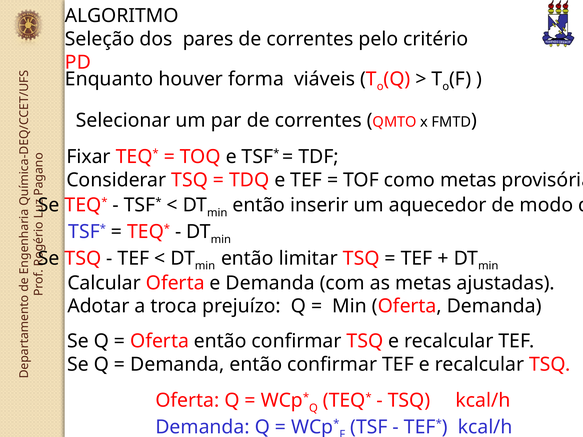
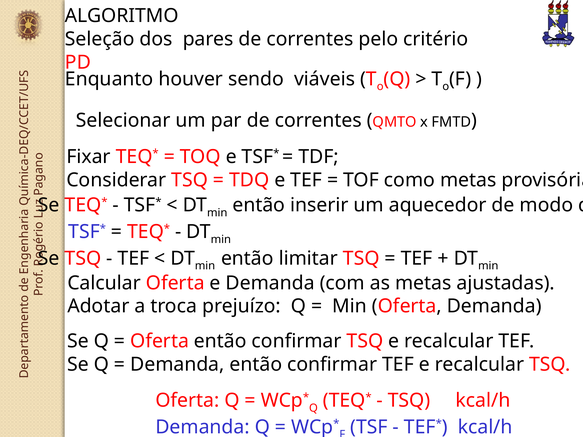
forma: forma -> sendo
